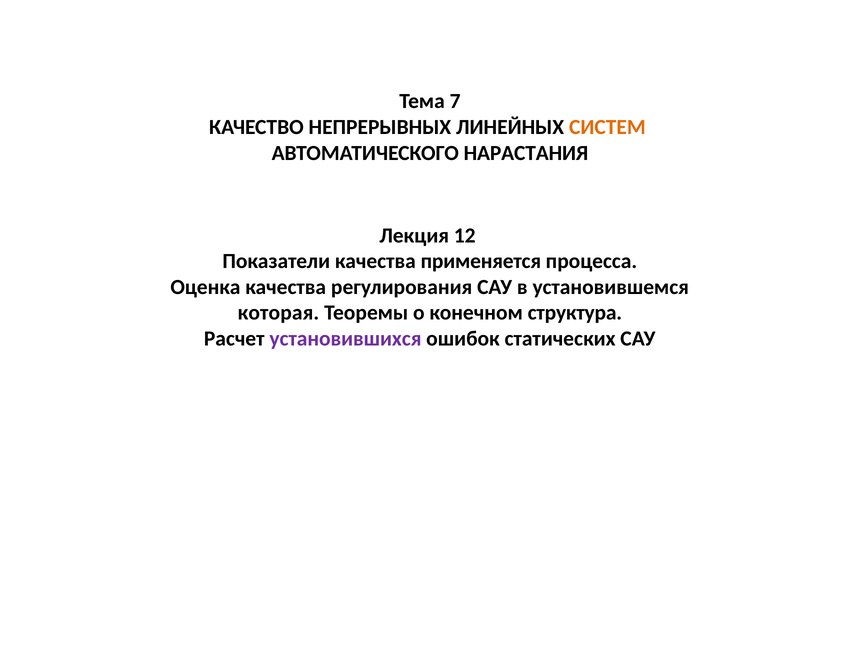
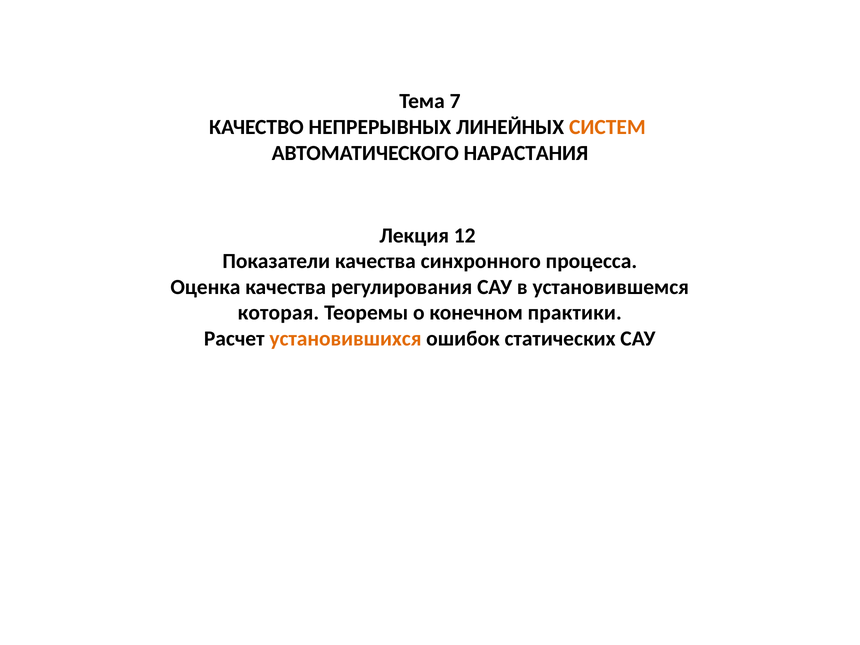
применяется: применяется -> синхронного
структура: структура -> практики
установившихся colour: purple -> orange
